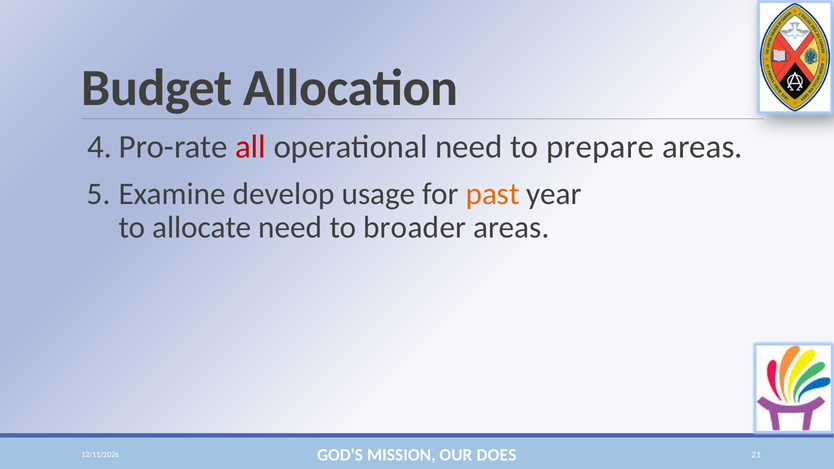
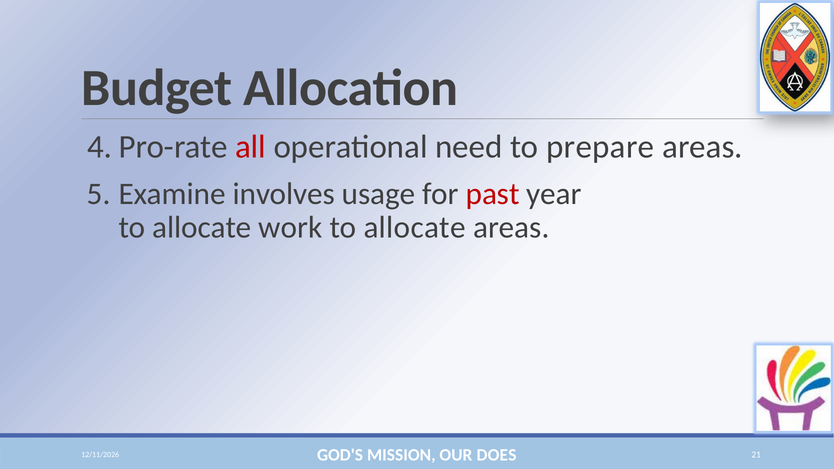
develop: develop -> involves
past colour: orange -> red
allocate need: need -> work
broader at (415, 228): broader -> allocate
